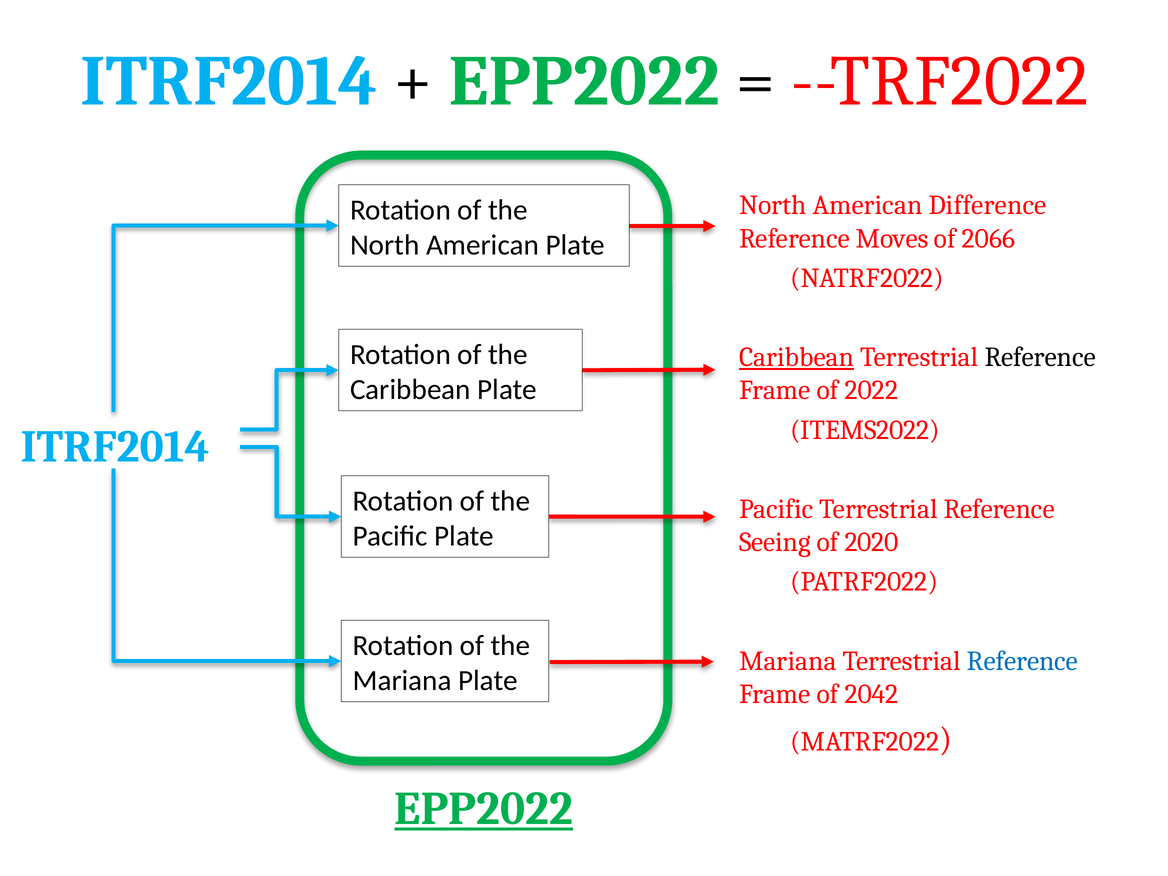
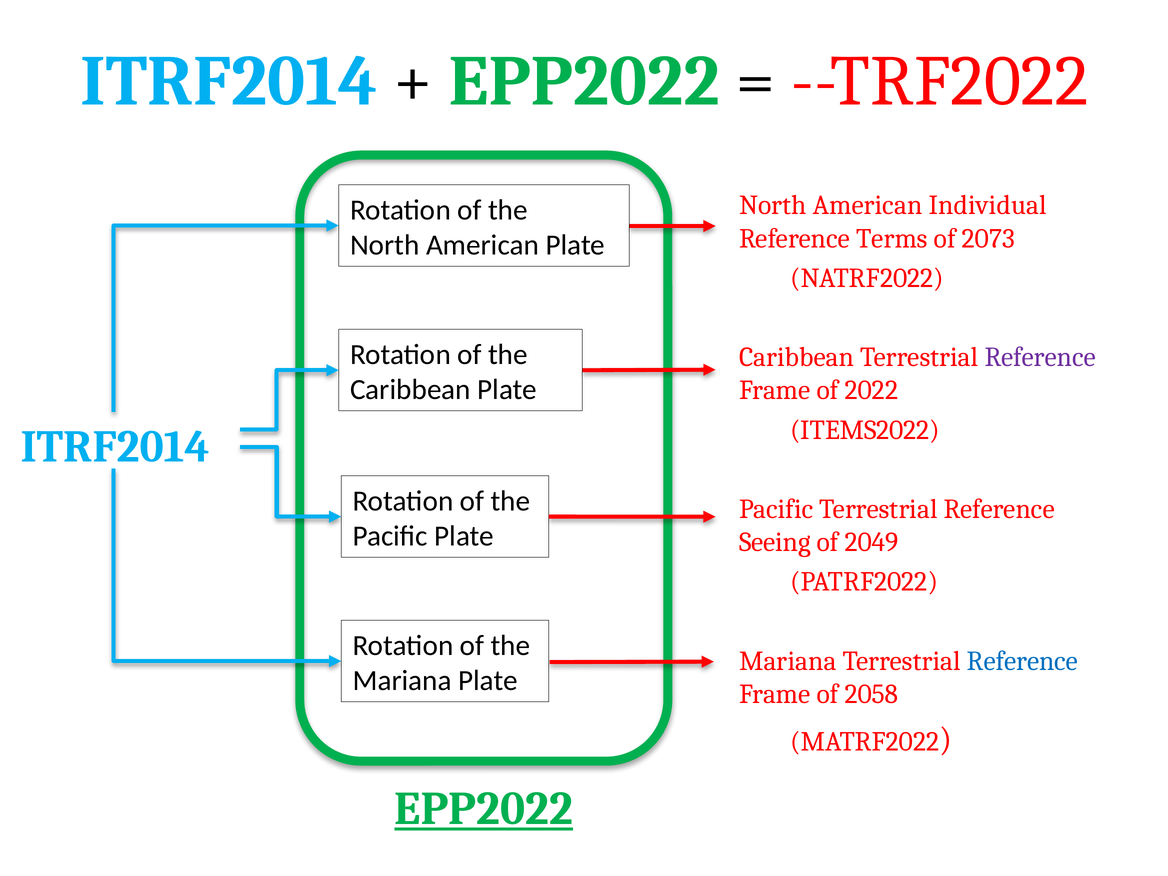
Difference: Difference -> Individual
Moves: Moves -> Terms
2066: 2066 -> 2073
Caribbean at (797, 357) underline: present -> none
Reference at (1040, 357) colour: black -> purple
2020: 2020 -> 2049
2042: 2042 -> 2058
